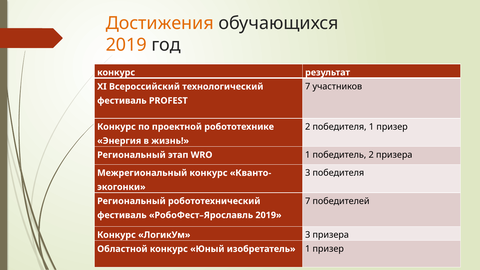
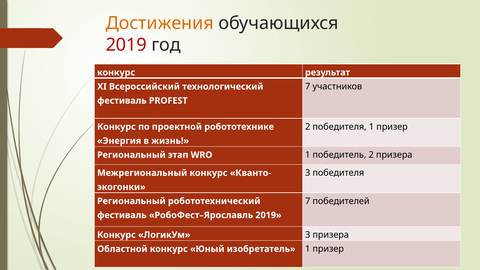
2019 at (126, 45) colour: orange -> red
